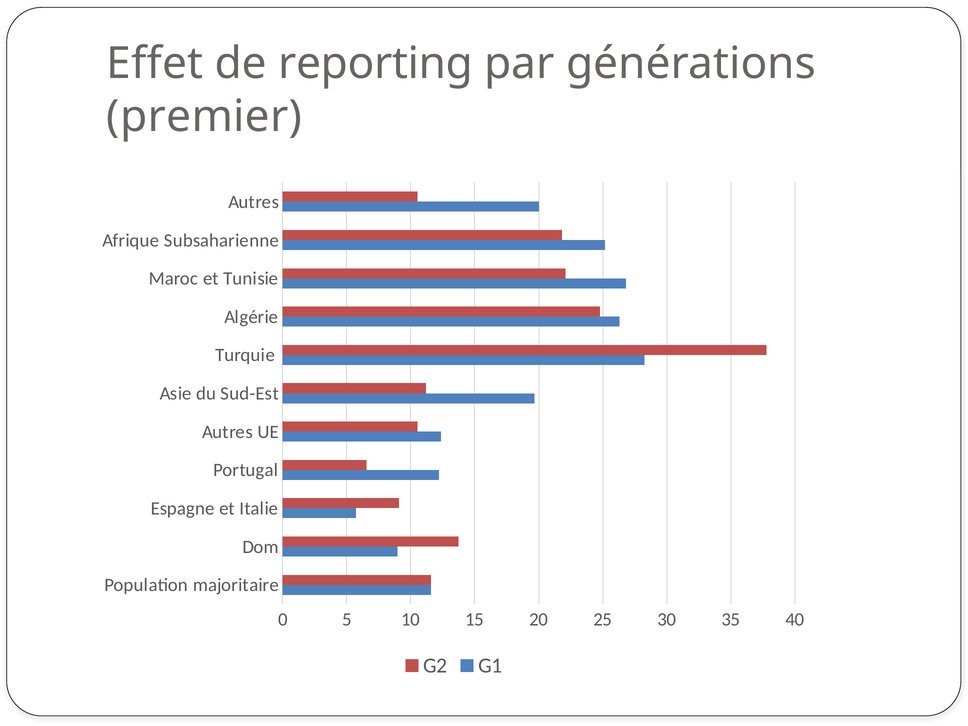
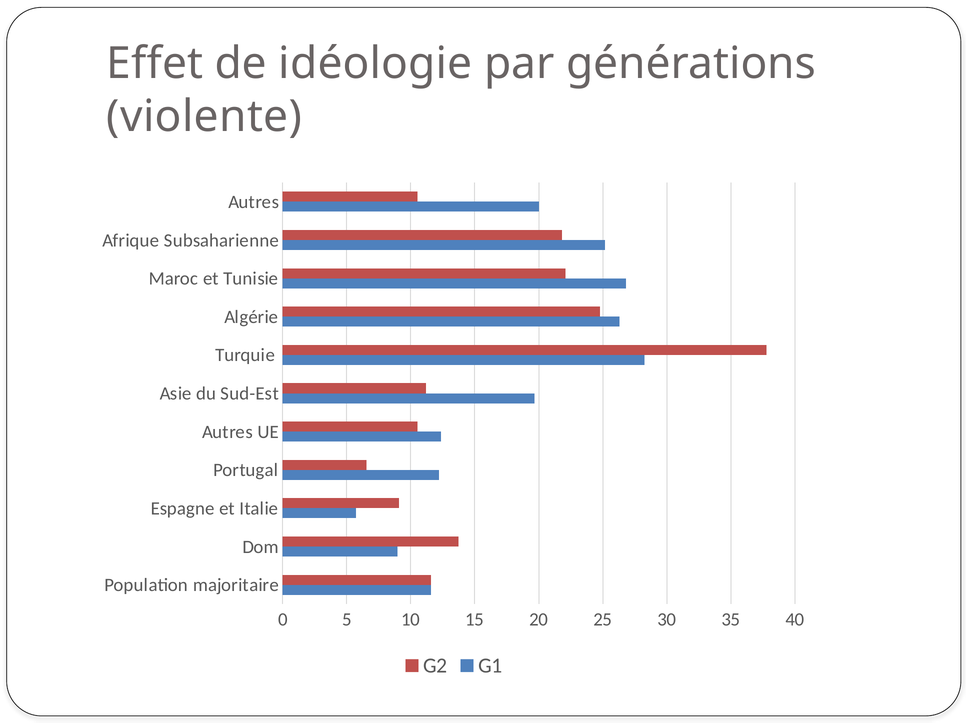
reporting: reporting -> idéologie
premier: premier -> violente
